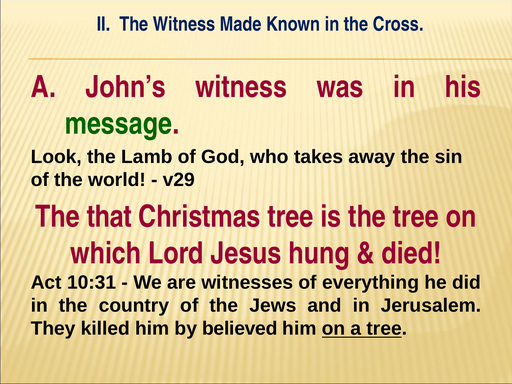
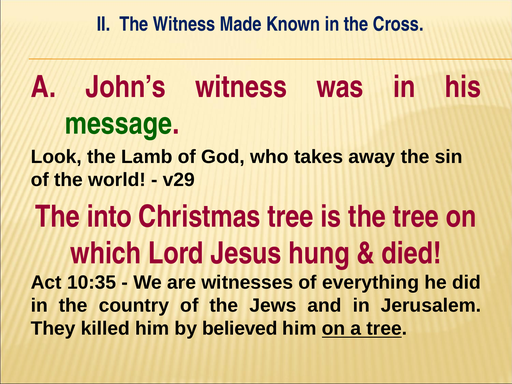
that: that -> into
10:31: 10:31 -> 10:35
